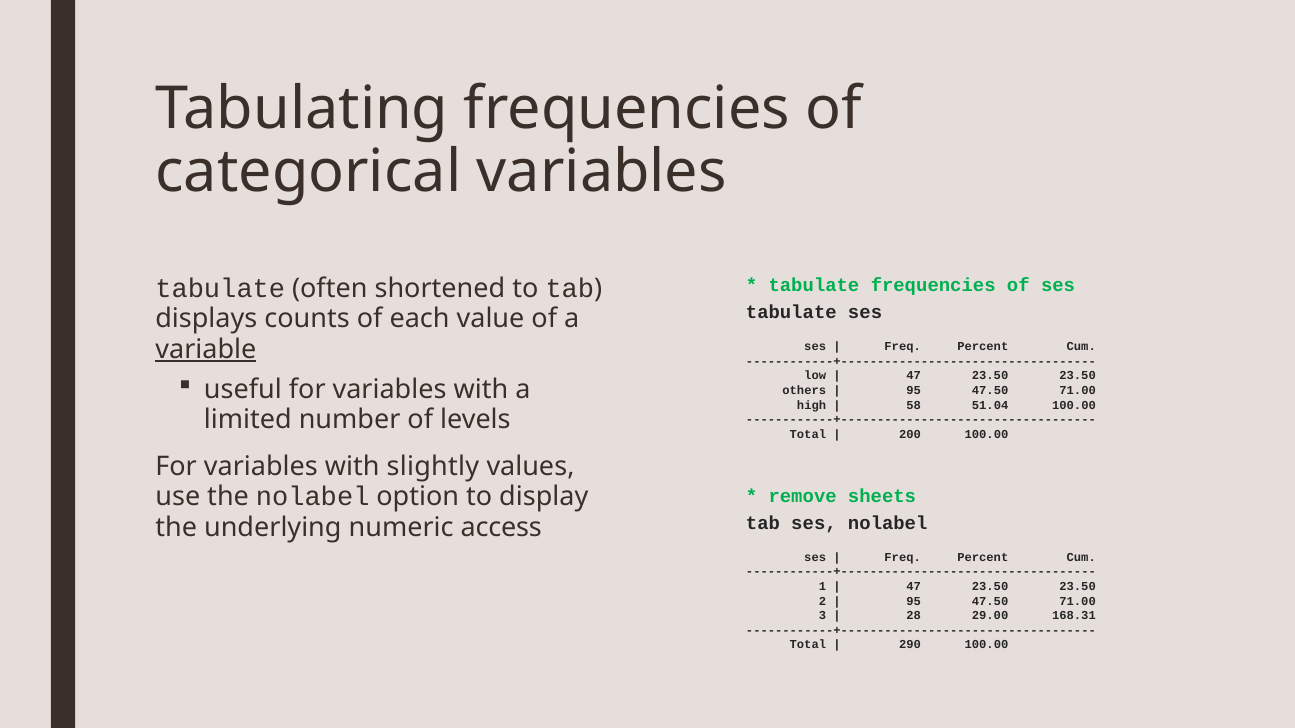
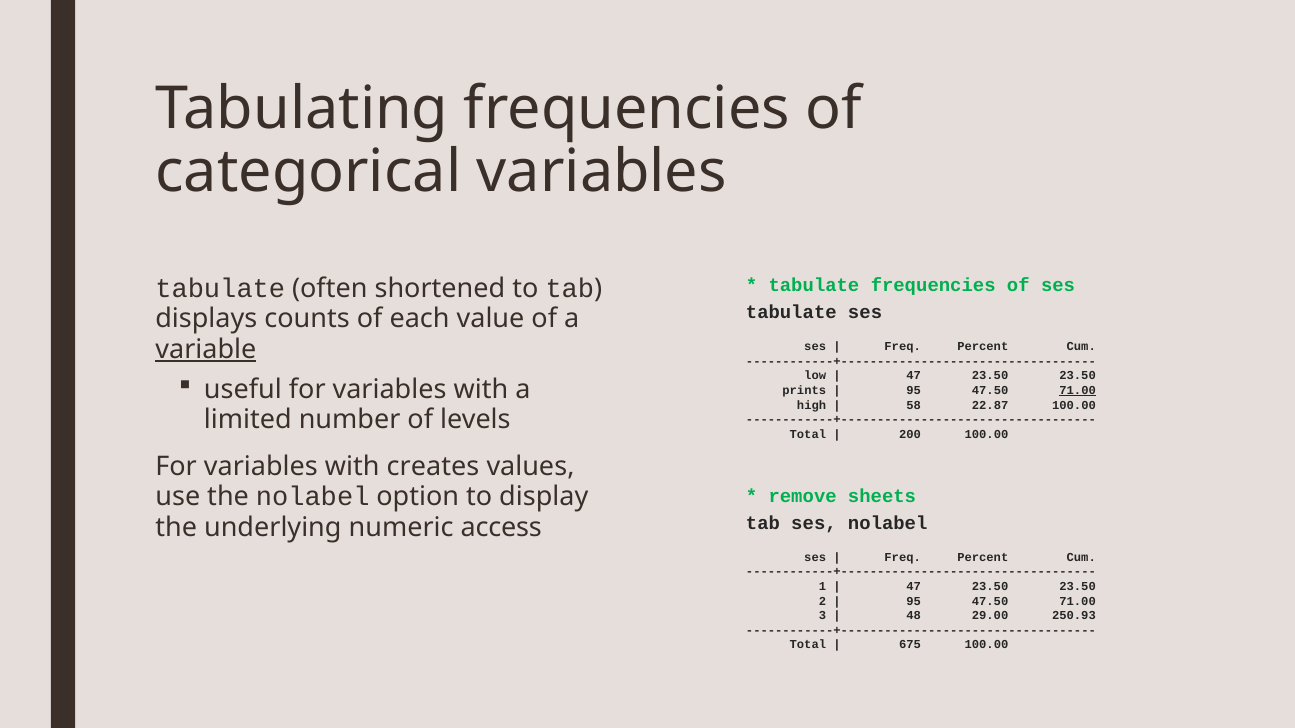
others: others -> prints
71.00 at (1078, 391) underline: none -> present
51.04: 51.04 -> 22.87
slightly: slightly -> creates
28: 28 -> 48
168.31: 168.31 -> 250.93
290: 290 -> 675
